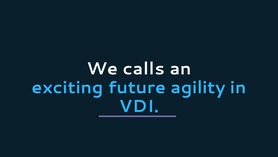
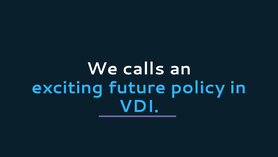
agility: agility -> policy
